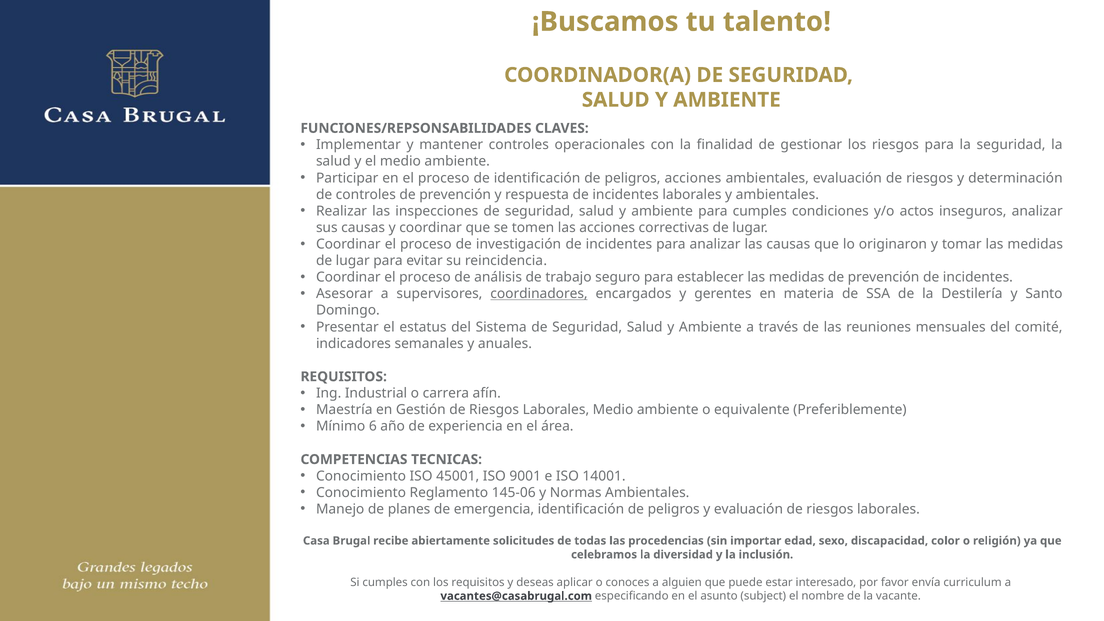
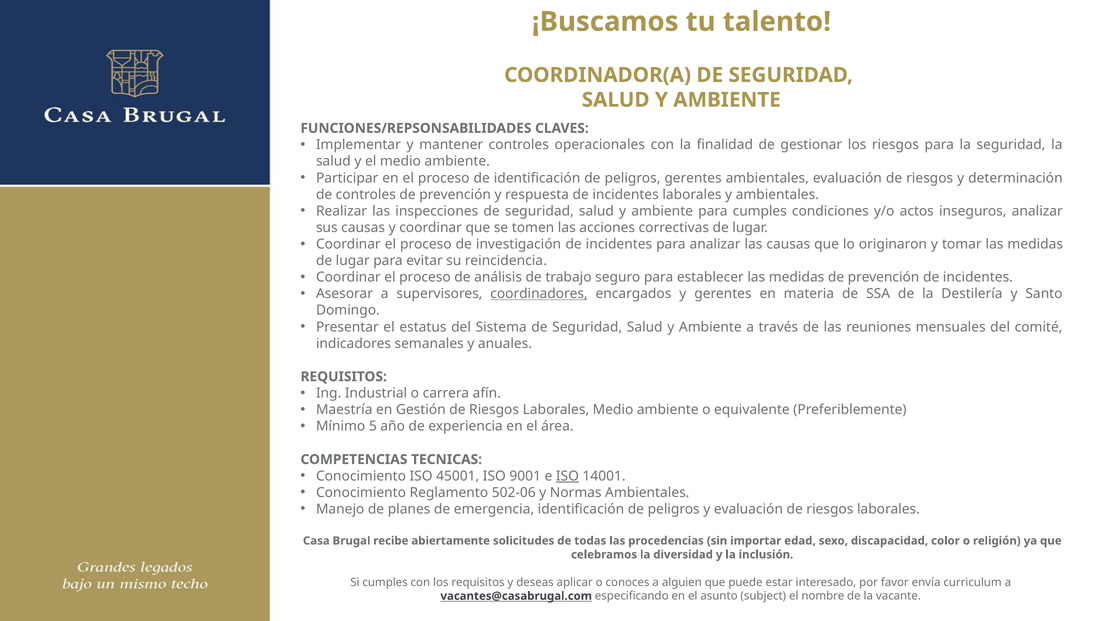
peligros acciones: acciones -> gerentes
6: 6 -> 5
ISO at (567, 476) underline: none -> present
145-06: 145-06 -> 502-06
